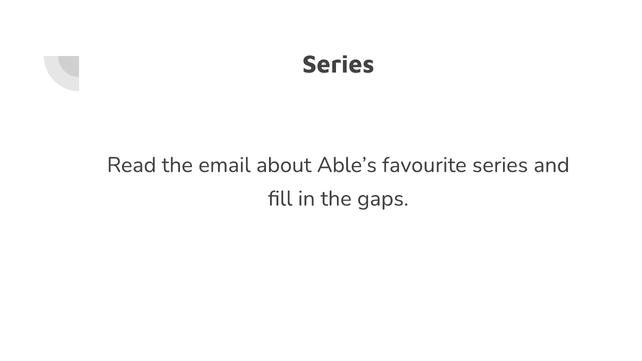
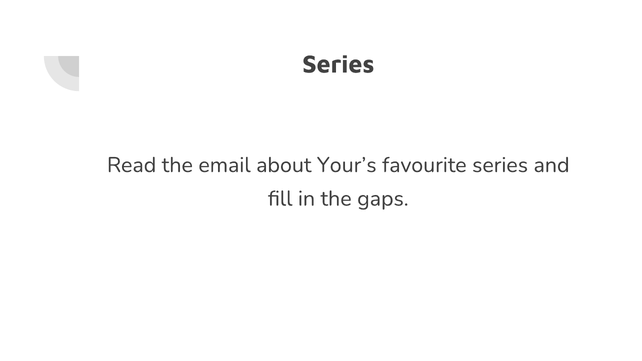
Able’s: Able’s -> Your’s
